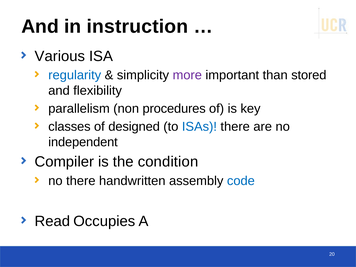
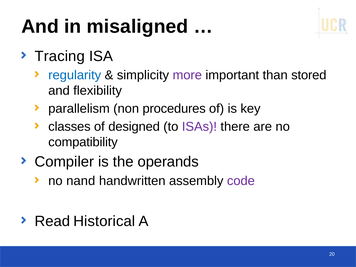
instruction: instruction -> misaligned
Various: Various -> Tracing
ISAs colour: blue -> purple
independent: independent -> compatibility
condition: condition -> operands
no there: there -> nand
code colour: blue -> purple
Occupies: Occupies -> Historical
